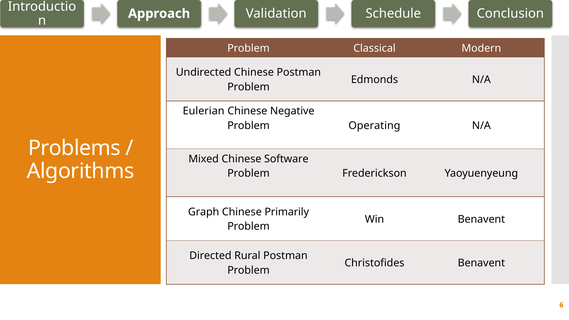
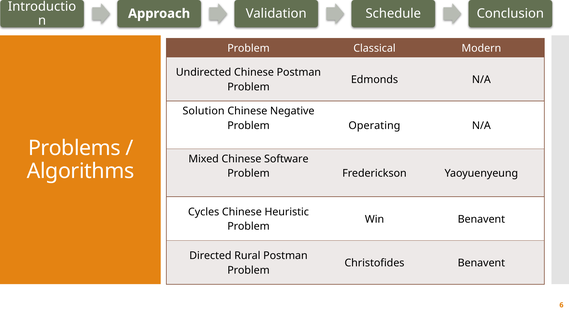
Eulerian: Eulerian -> Solution
Graph: Graph -> Cycles
Primarily: Primarily -> Heuristic
